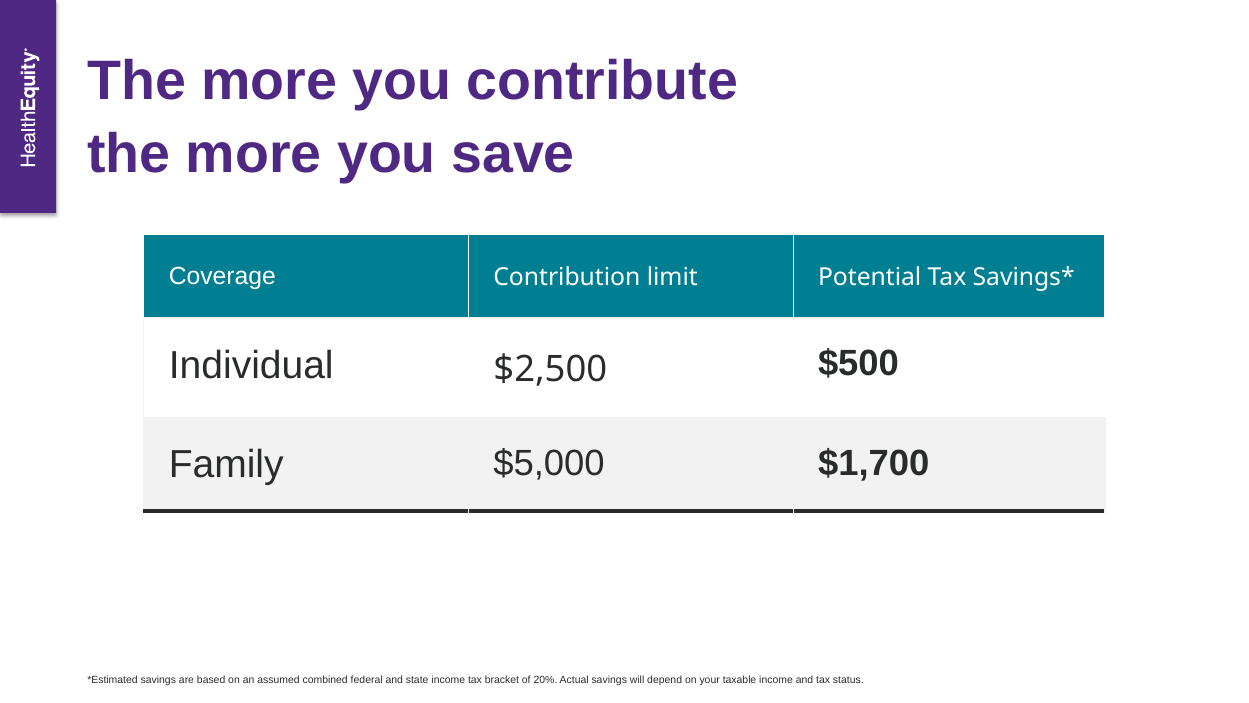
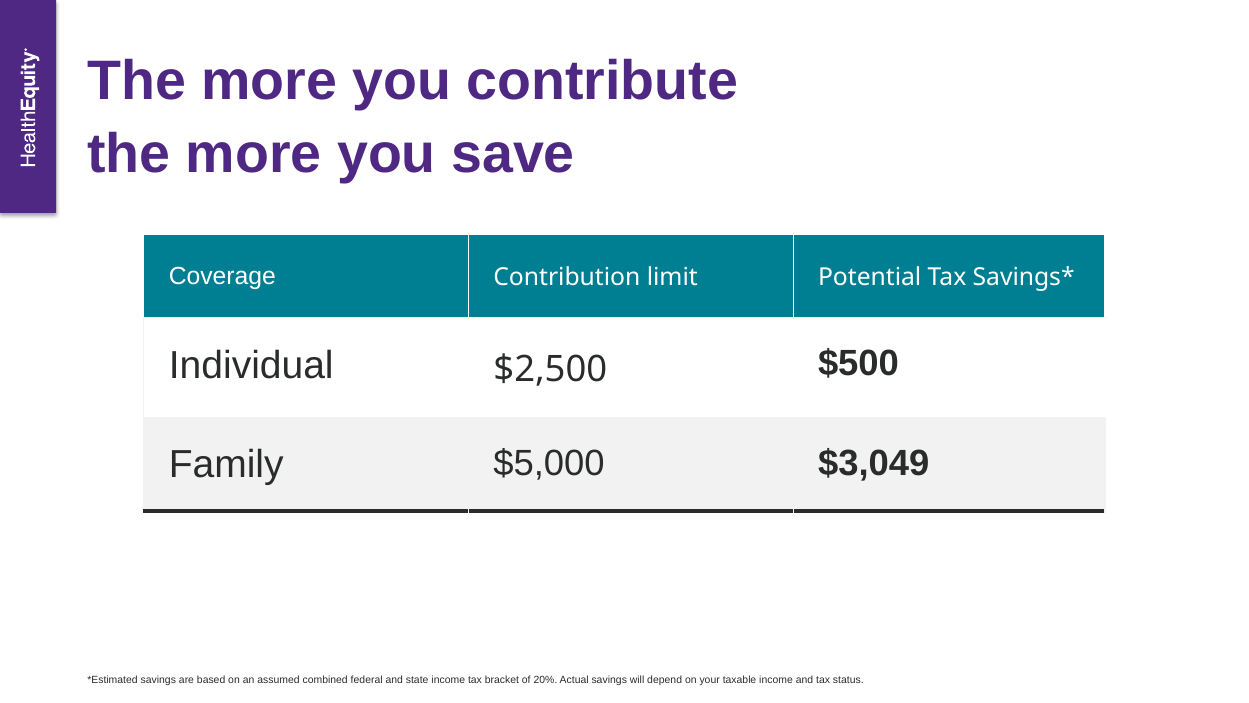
$1,700: $1,700 -> $3,049
